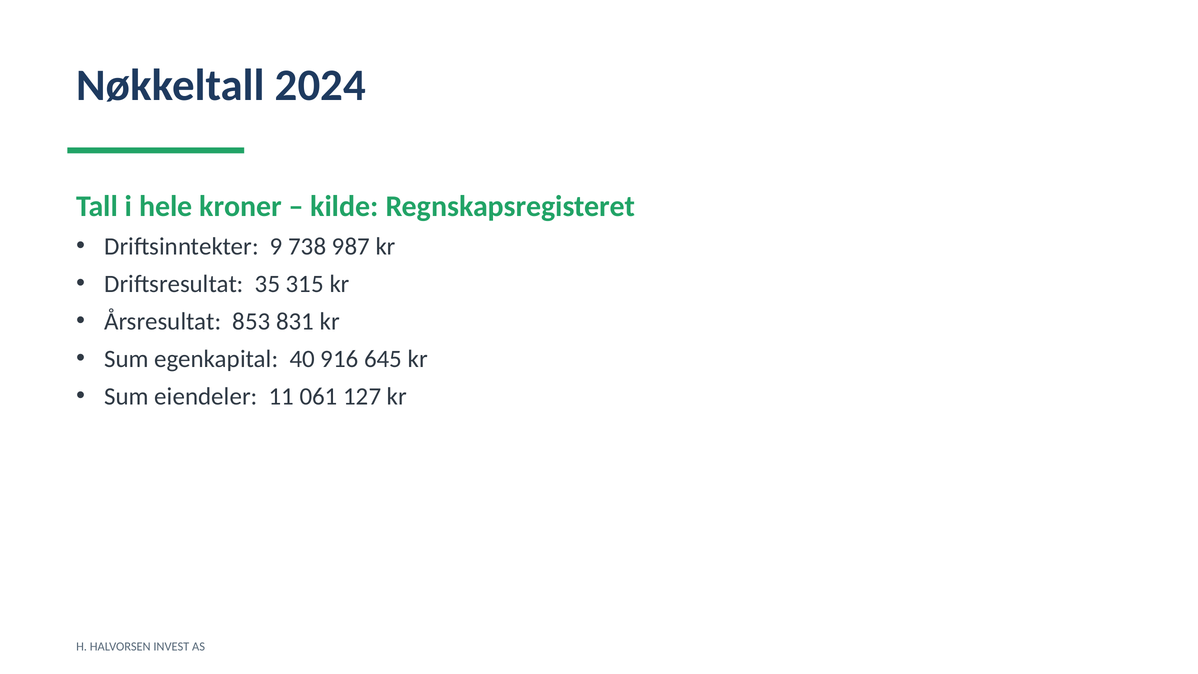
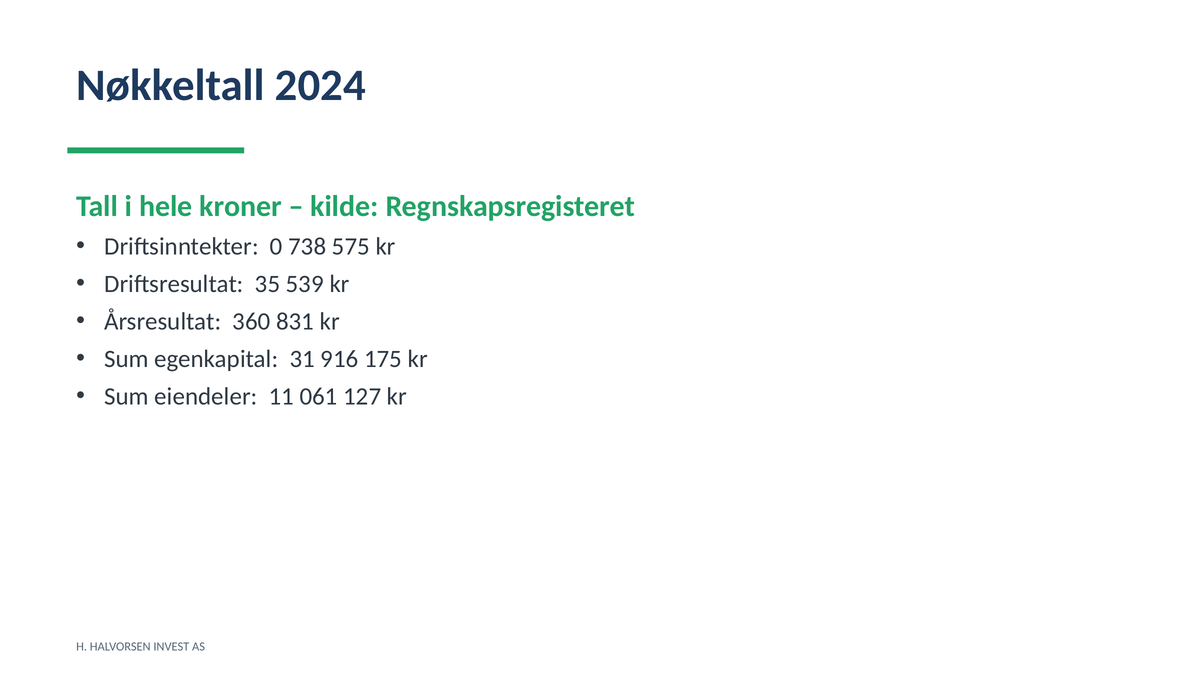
9: 9 -> 0
987: 987 -> 575
315: 315 -> 539
853: 853 -> 360
40: 40 -> 31
645: 645 -> 175
